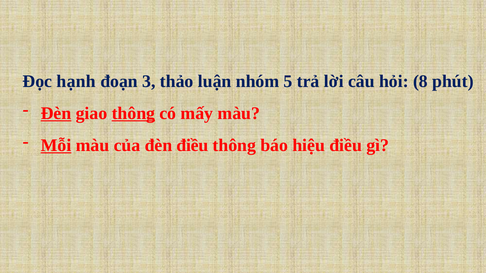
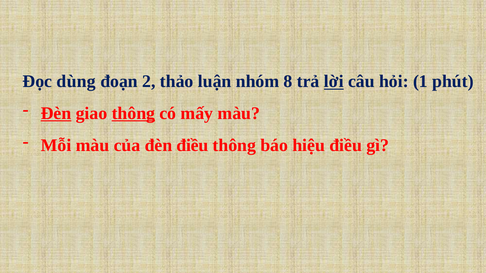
hạnh: hạnh -> dùng
3: 3 -> 2
5: 5 -> 8
lời underline: none -> present
8: 8 -> 1
Mỗi underline: present -> none
